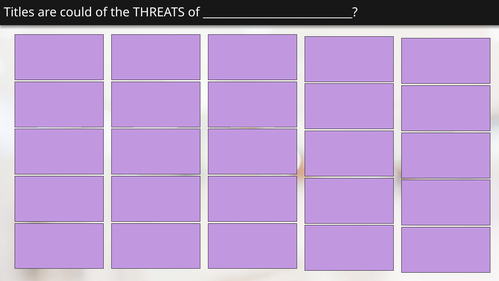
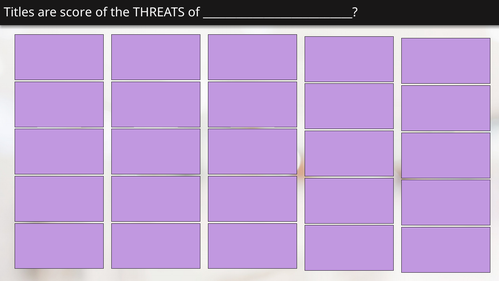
could: could -> score
